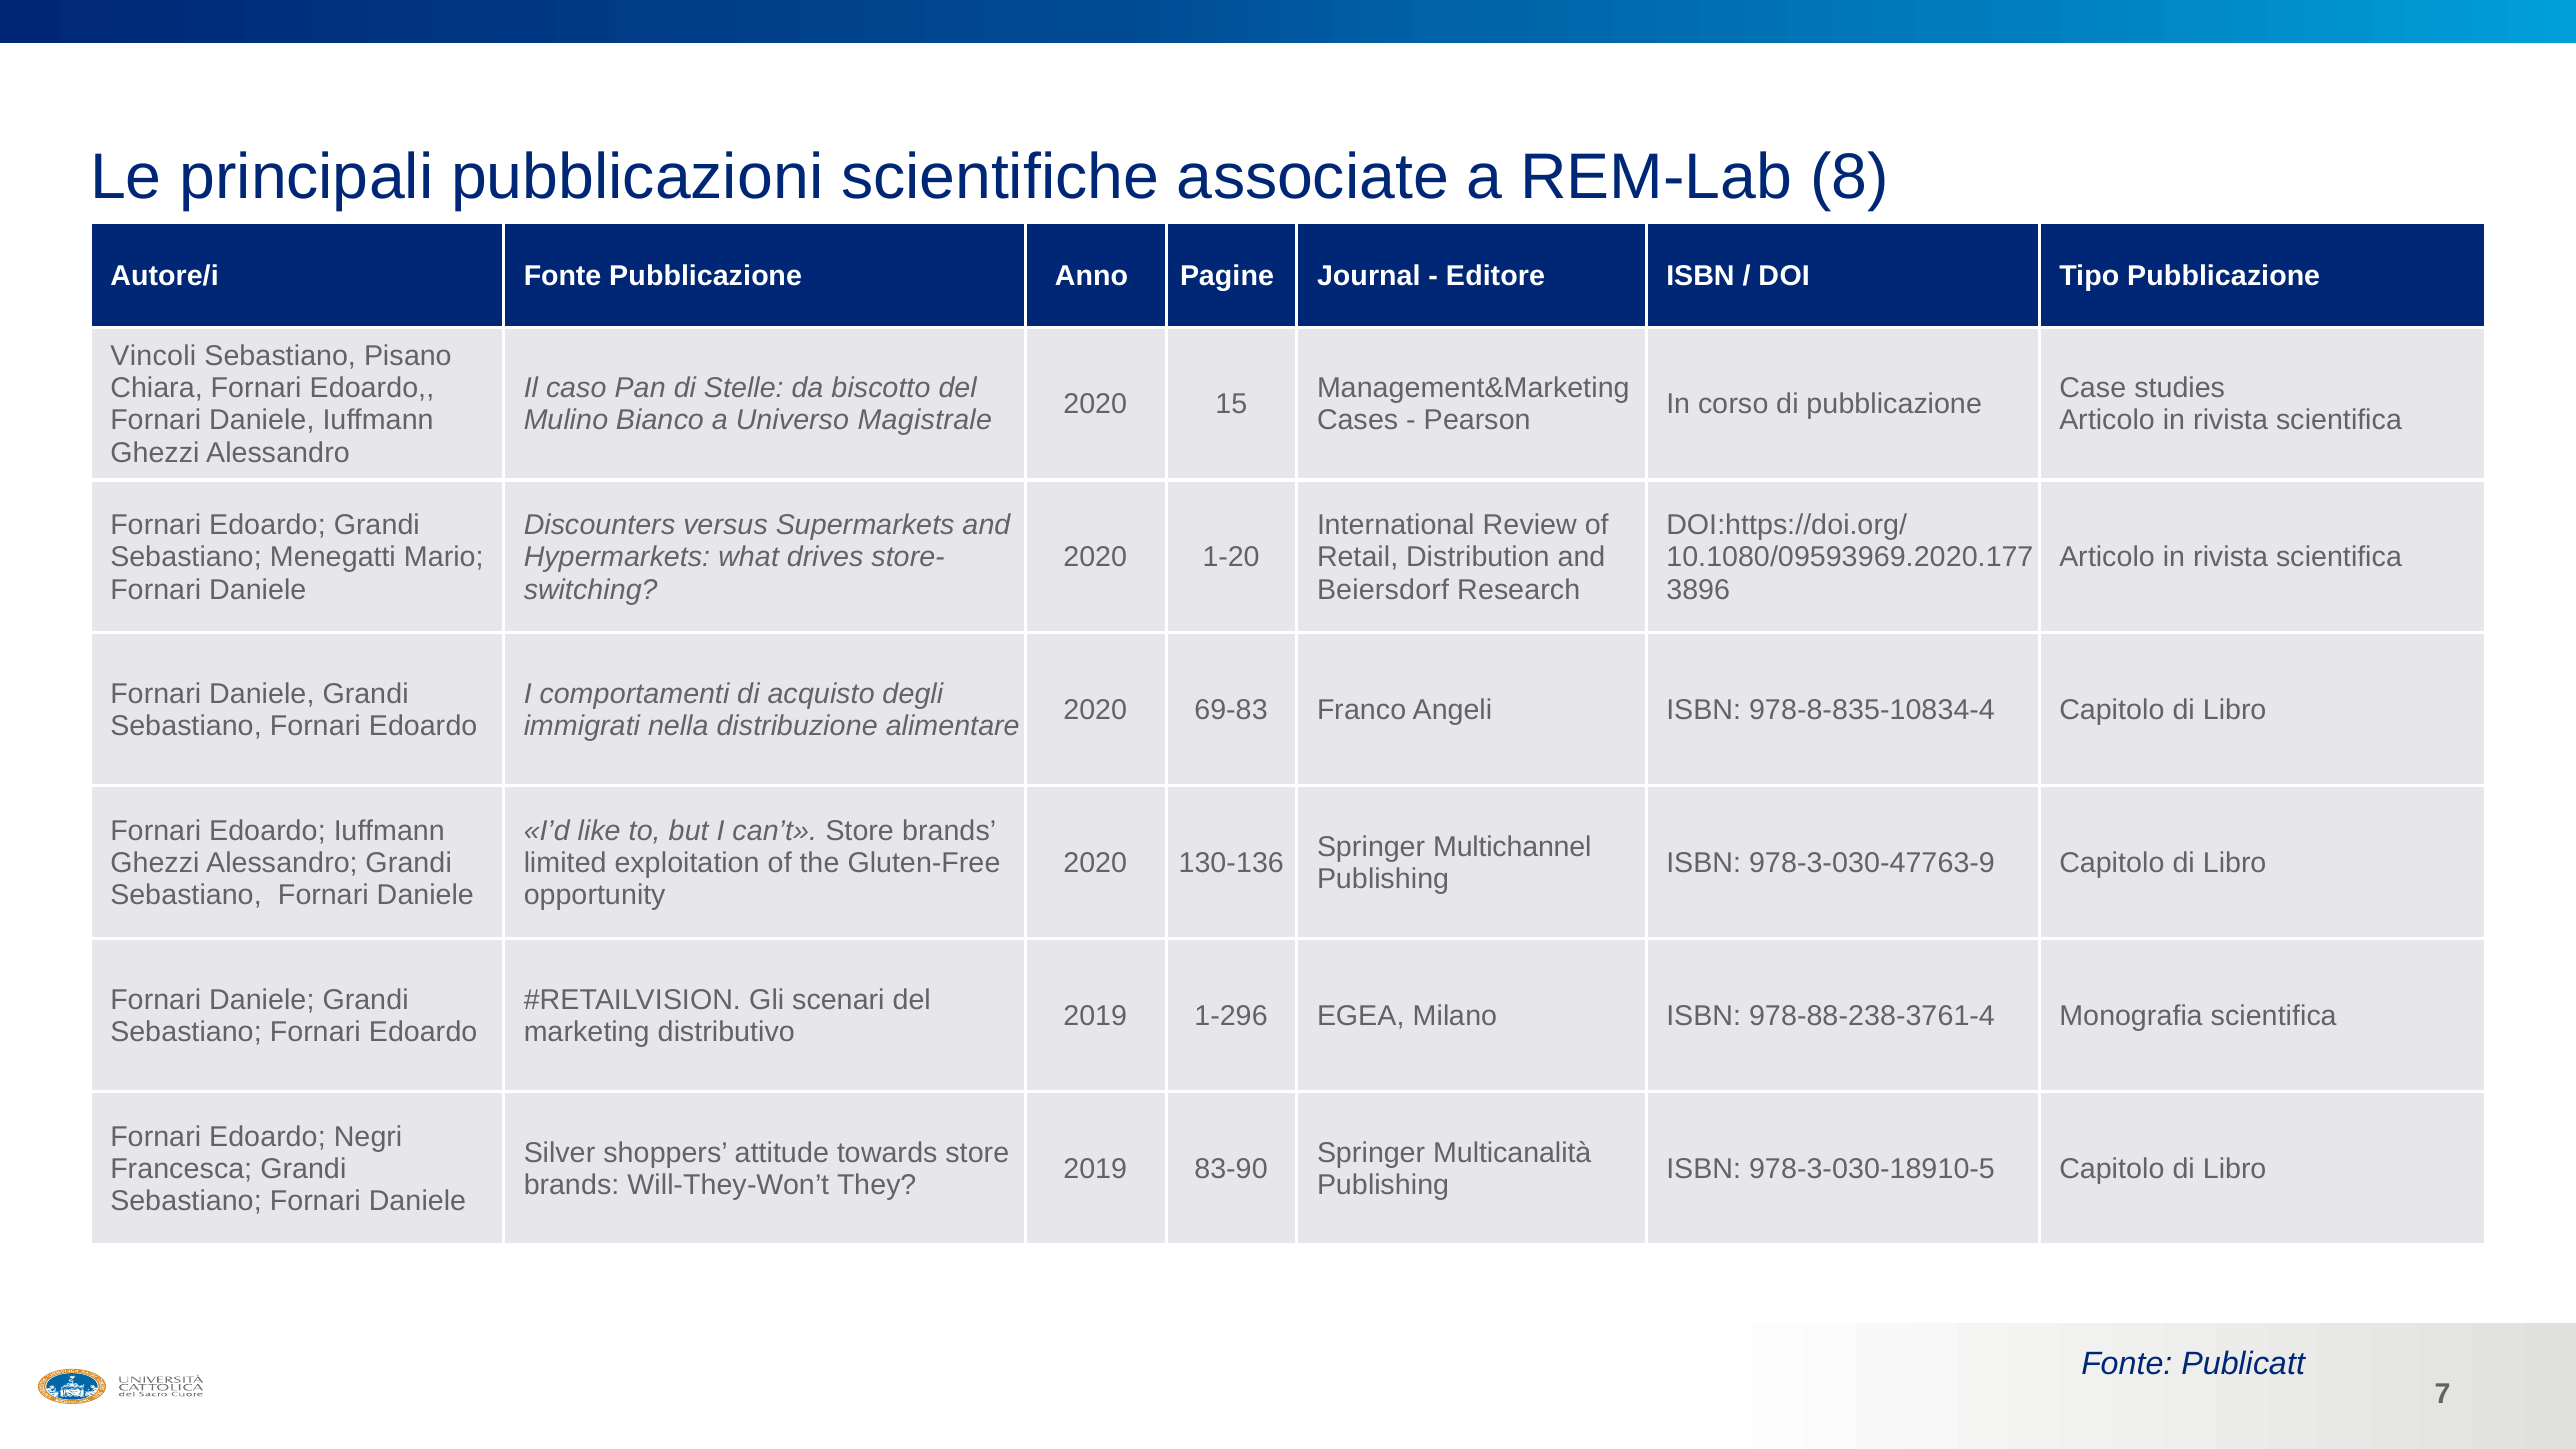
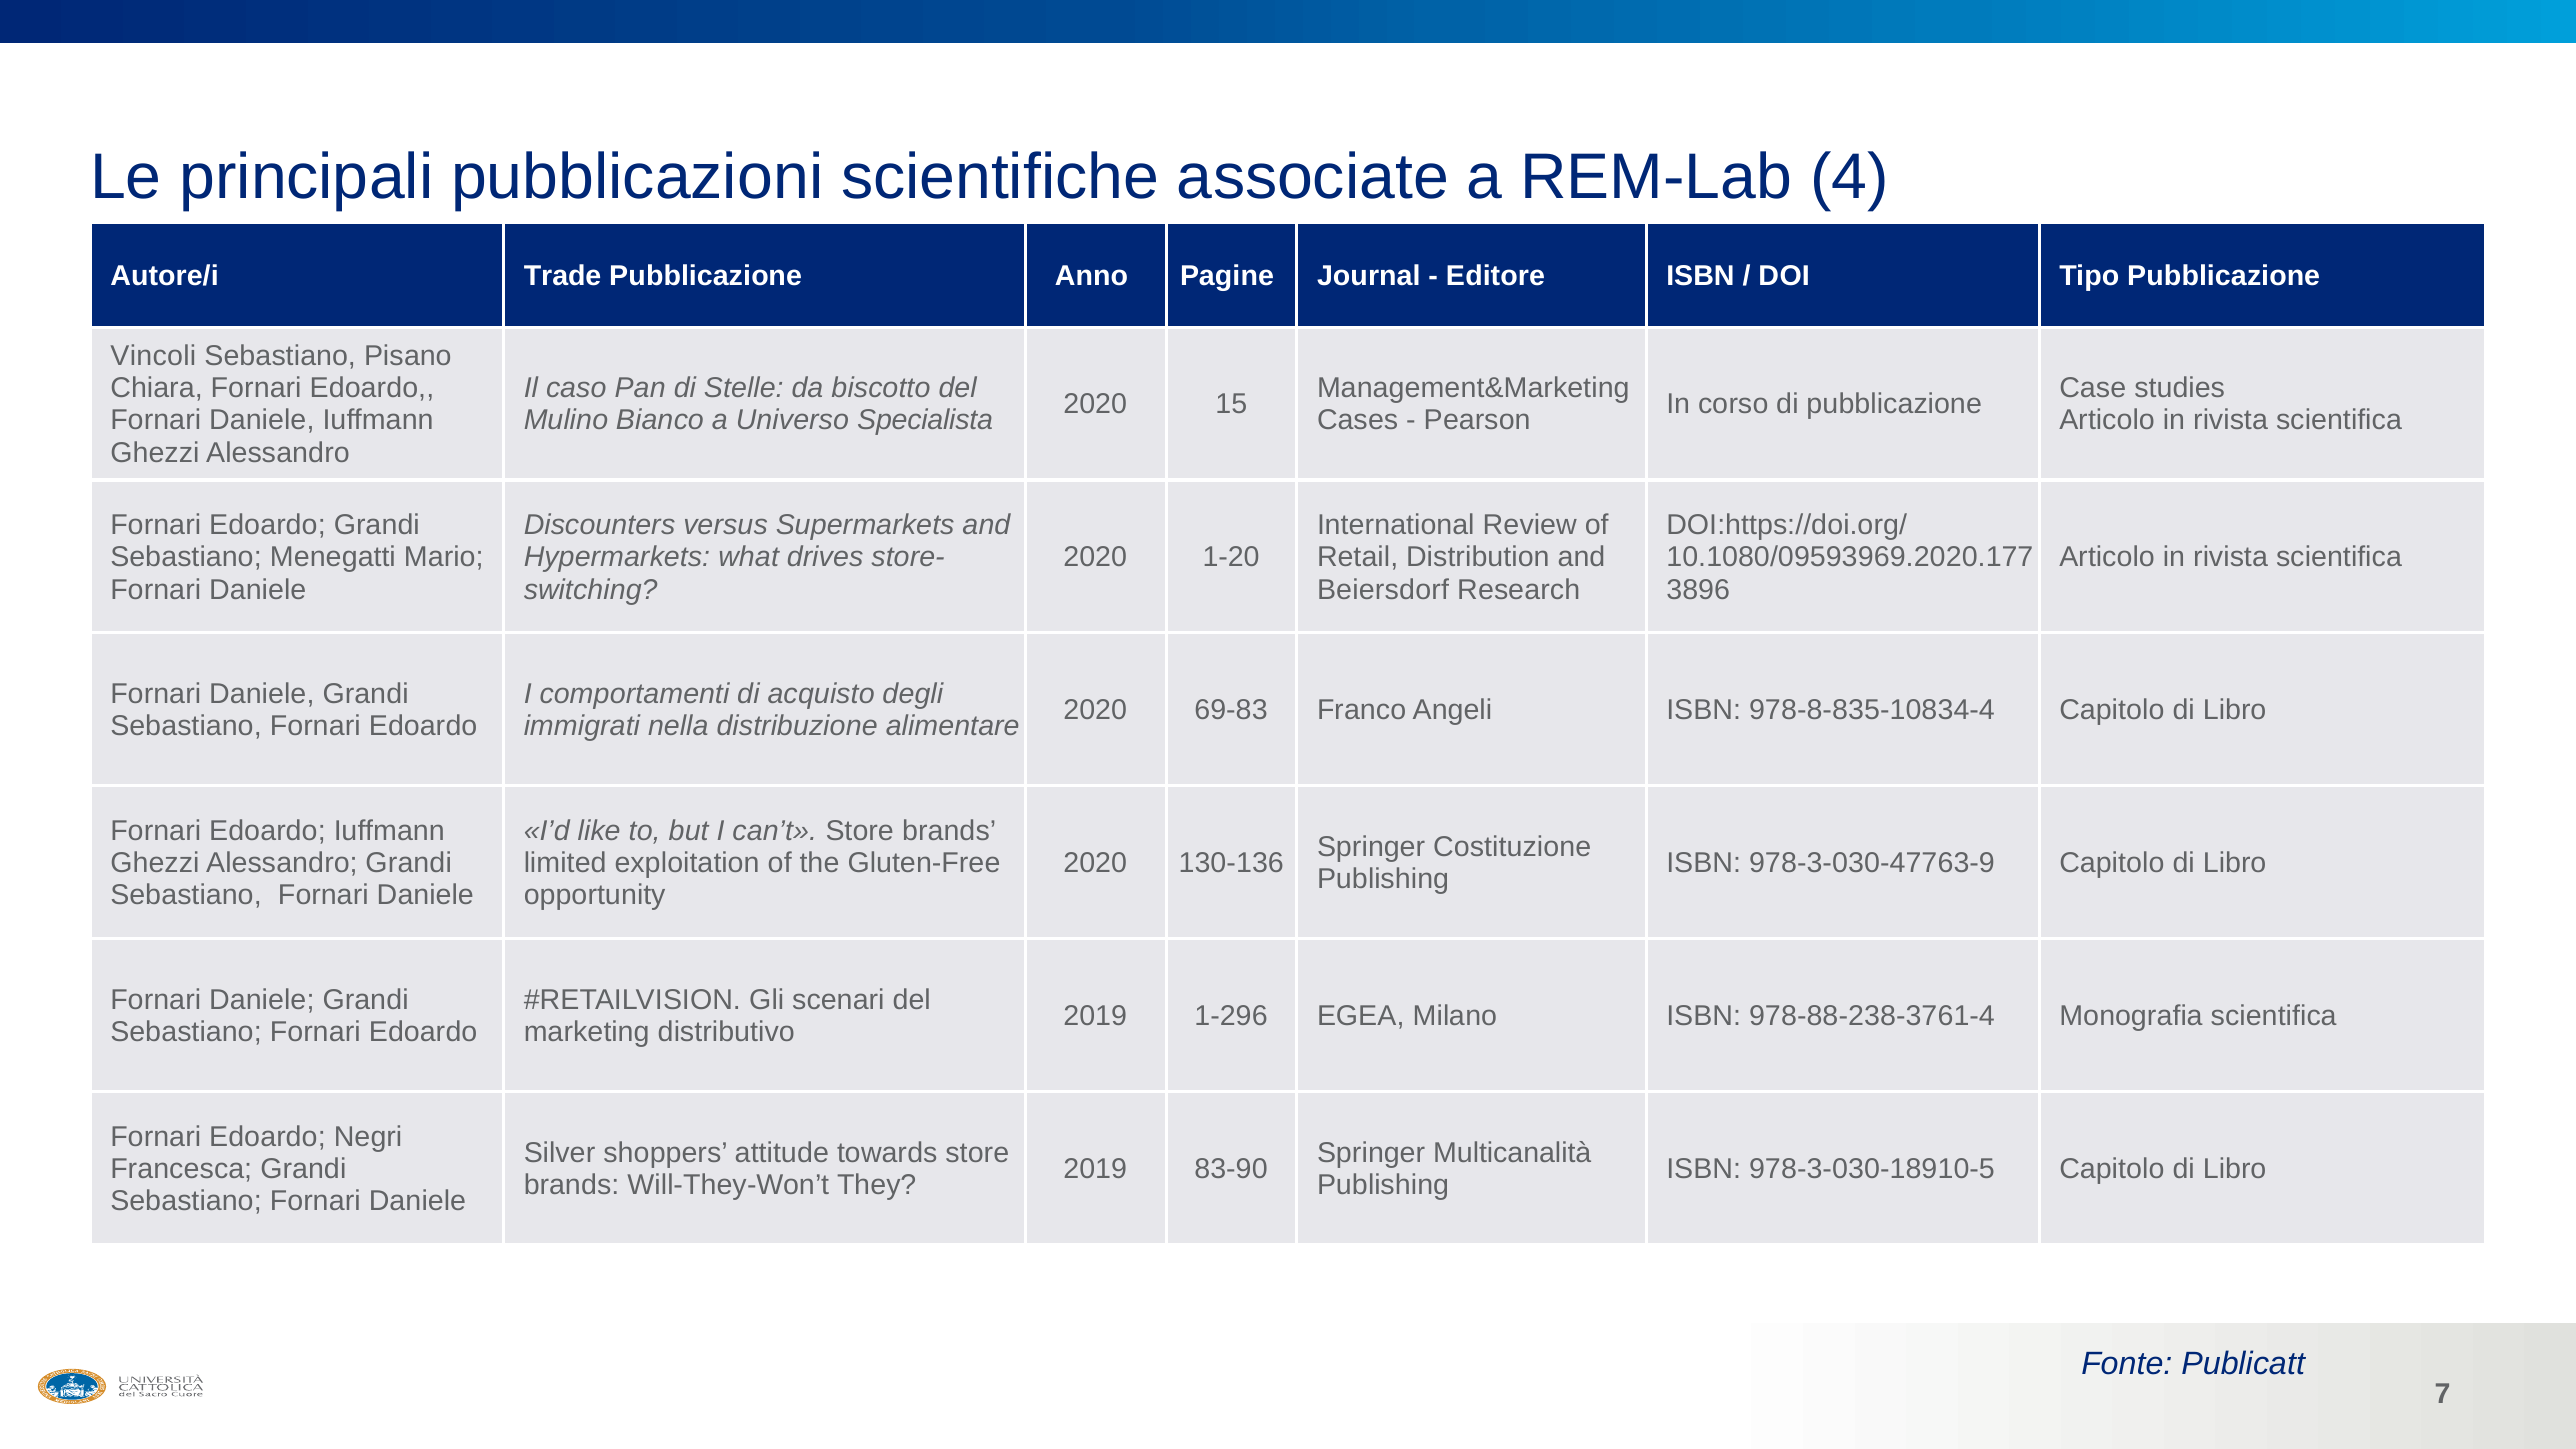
8: 8 -> 4
Autore/i Fonte: Fonte -> Trade
Magistrale: Magistrale -> Specialista
Multichannel: Multichannel -> Costituzione
